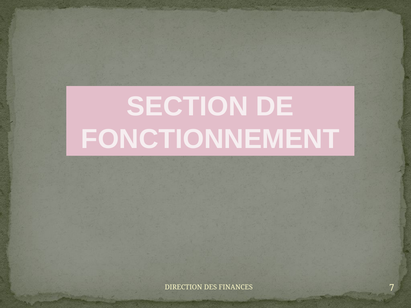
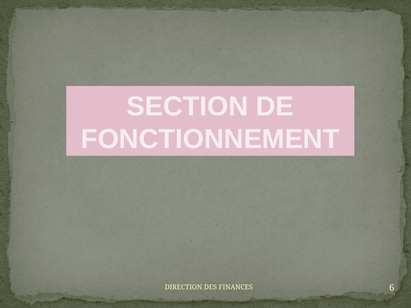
7: 7 -> 6
